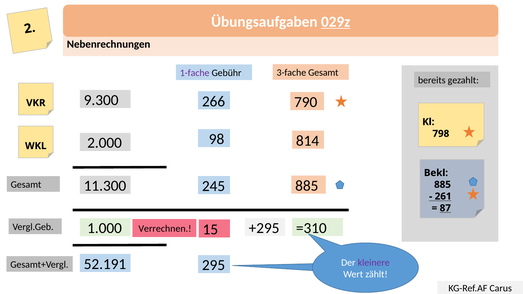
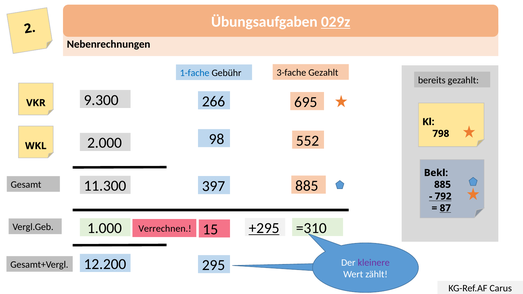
1-fache colour: purple -> blue
3-fache Gesamt: Gesamt -> Gezahlt
790: 790 -> 695
814: 814 -> 552
245: 245 -> 397
261: 261 -> 792
+295 underline: none -> present
52.191: 52.191 -> 12.200
